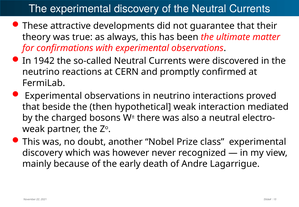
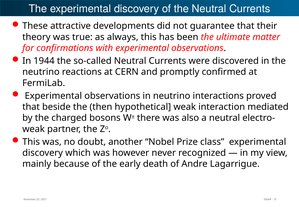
1942: 1942 -> 1944
